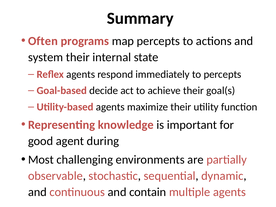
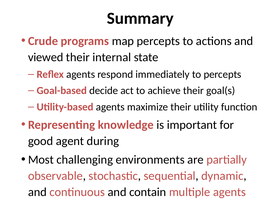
Often: Often -> Crude
system: system -> viewed
